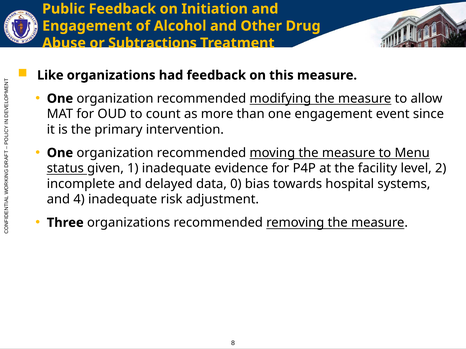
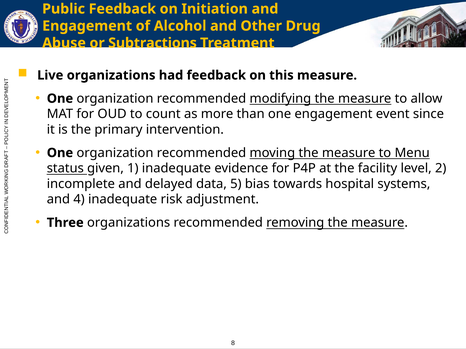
Like: Like -> Live
0: 0 -> 5
